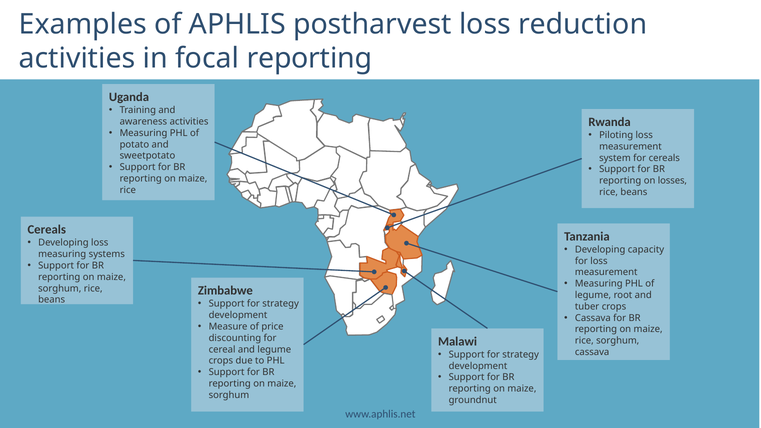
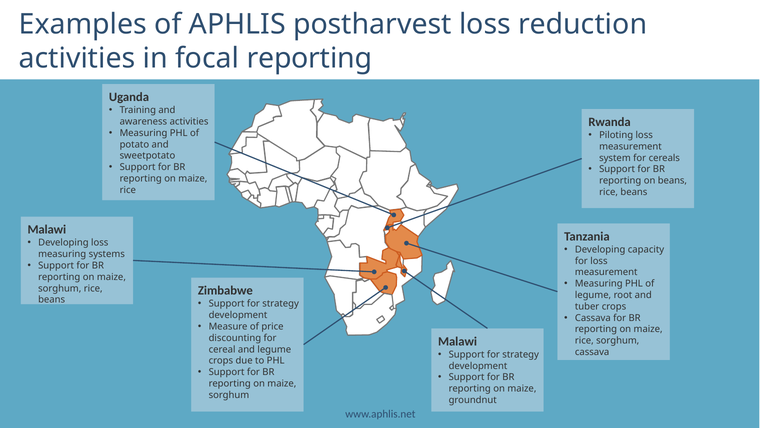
on losses: losses -> beans
Cereals at (47, 230): Cereals -> Malawi
